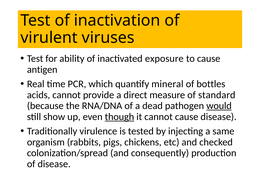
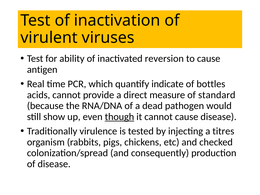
exposure: exposure -> reversion
mineral: mineral -> indicate
would underline: present -> none
same: same -> titres
